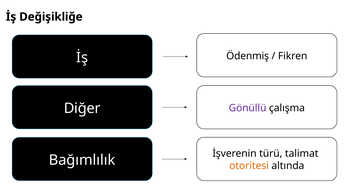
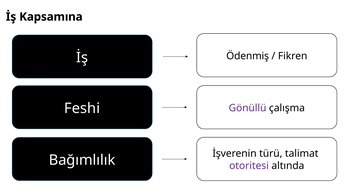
Değişikliğe: Değişikliğe -> Kapsamına
Diğer: Diğer -> Feshi
otoritesi colour: orange -> purple
